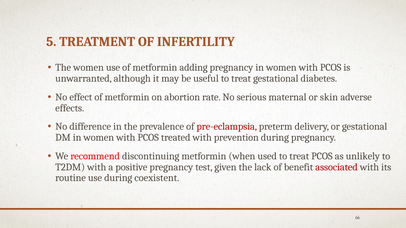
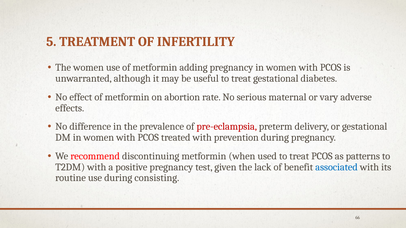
skin: skin -> vary
unlikely: unlikely -> patterns
associated colour: red -> blue
coexistent: coexistent -> consisting
